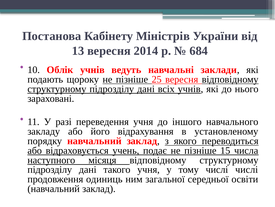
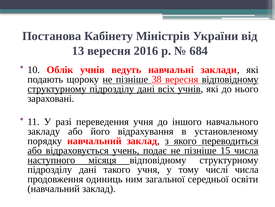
2014: 2014 -> 2016
25: 25 -> 38
числі числі: числі -> числа
